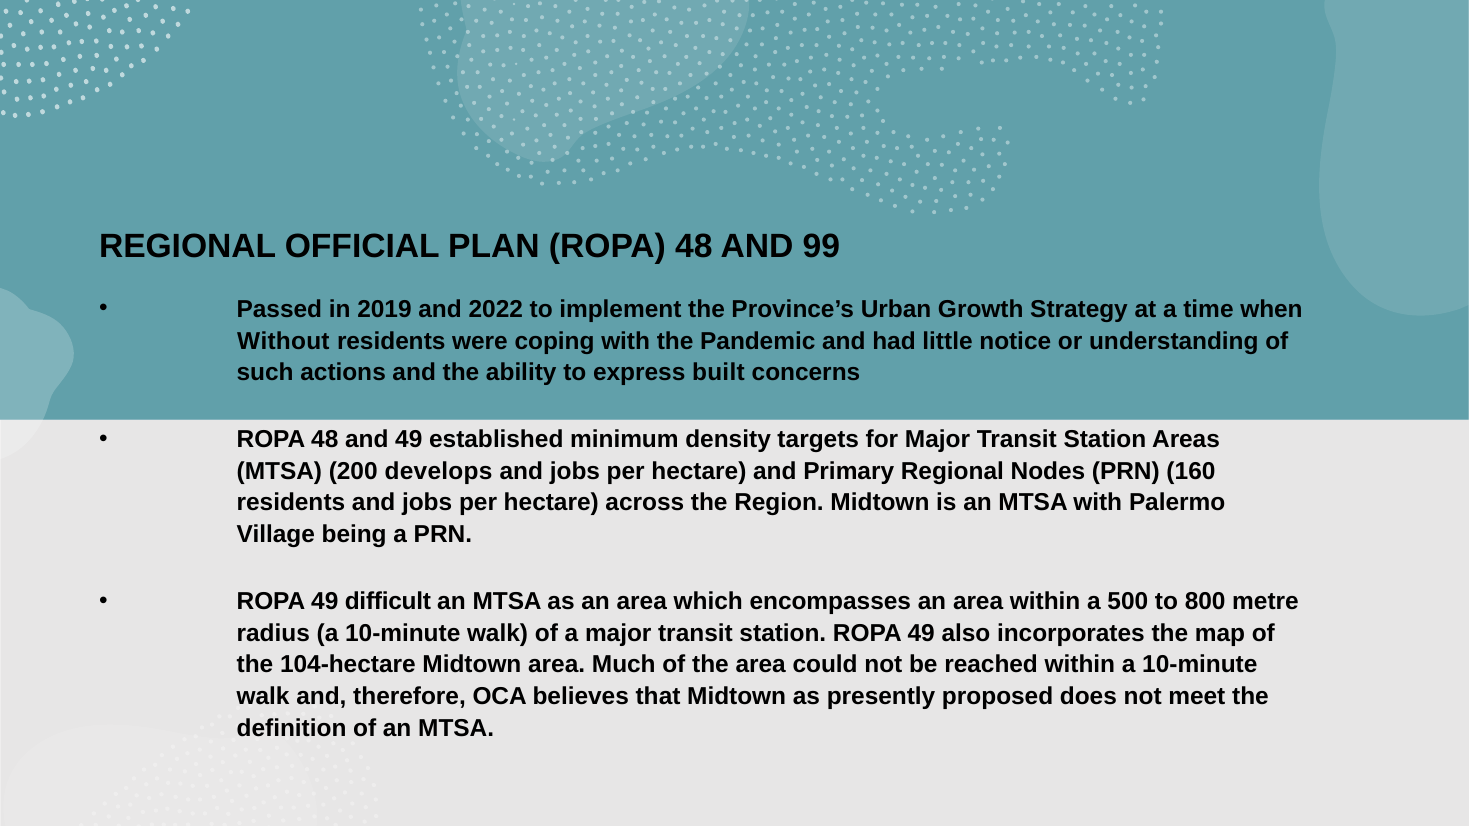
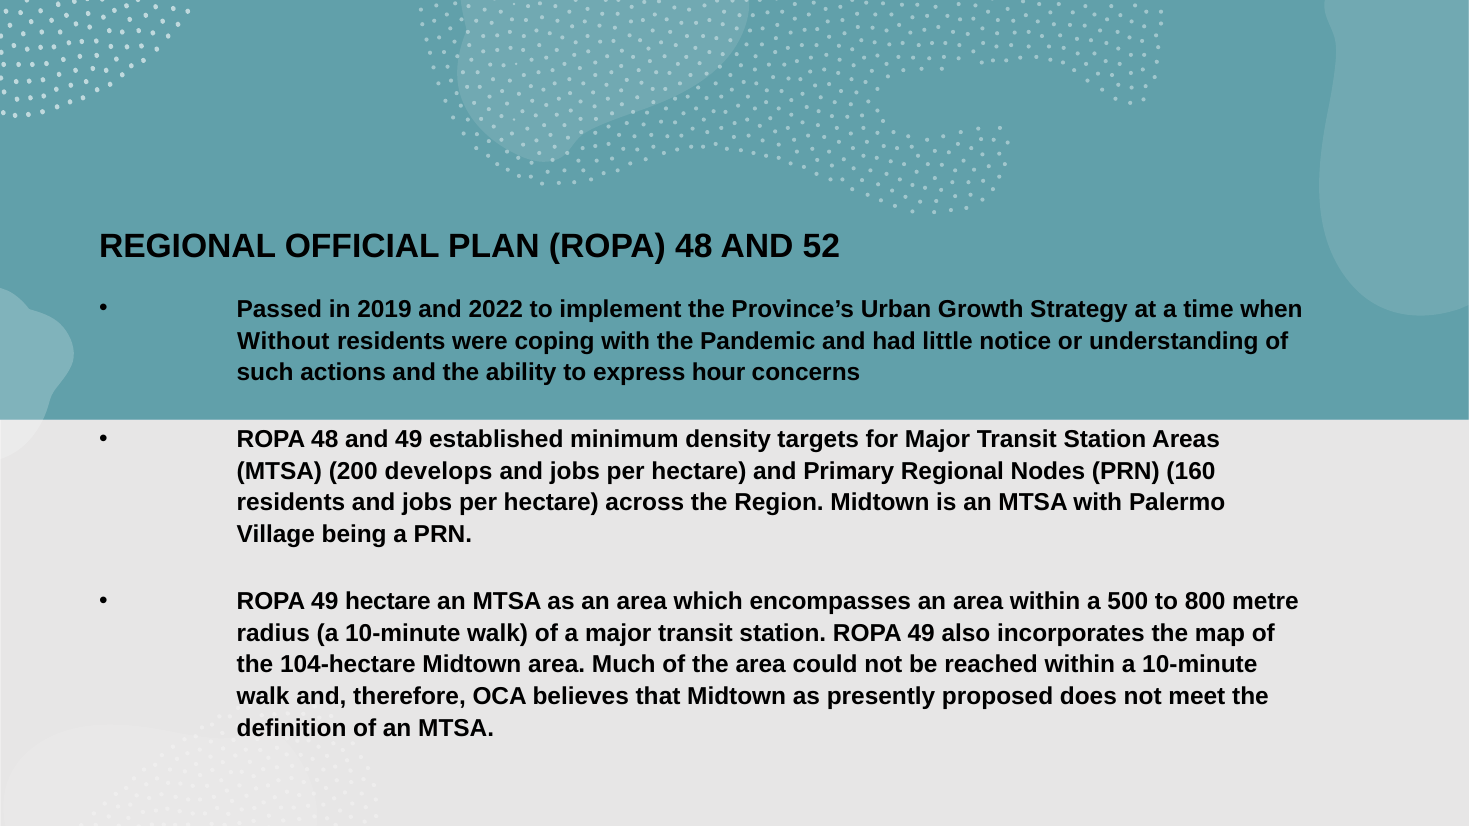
99: 99 -> 52
built: built -> hour
49 difficult: difficult -> hectare
